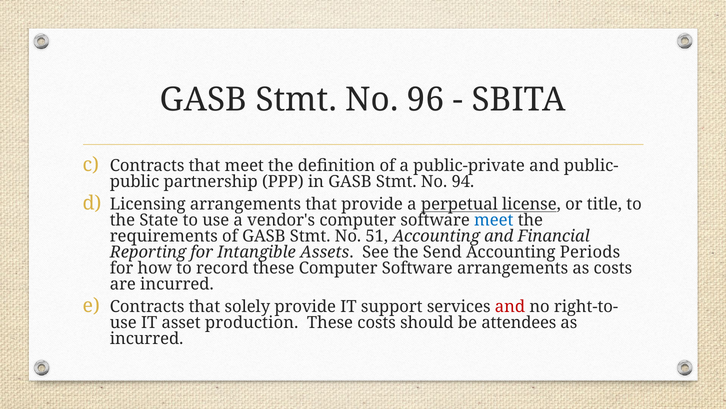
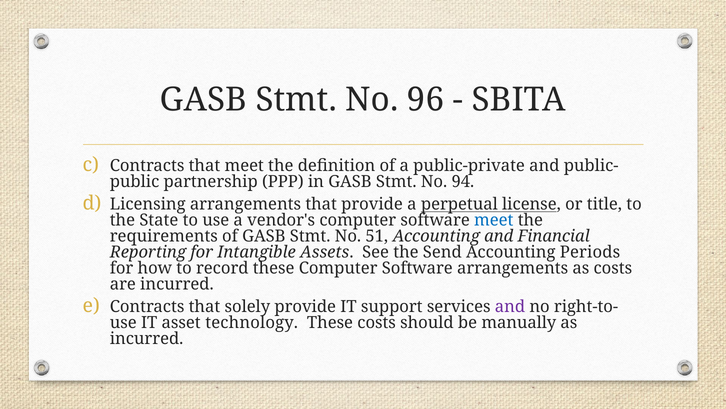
and at (510, 306) colour: red -> purple
production: production -> technology
attendees: attendees -> manually
